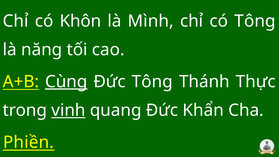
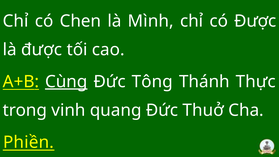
Khôn: Khôn -> Chen
có Tông: Tông -> Được
là năng: năng -> được
vinh underline: present -> none
Khẩn: Khẩn -> Thuở
